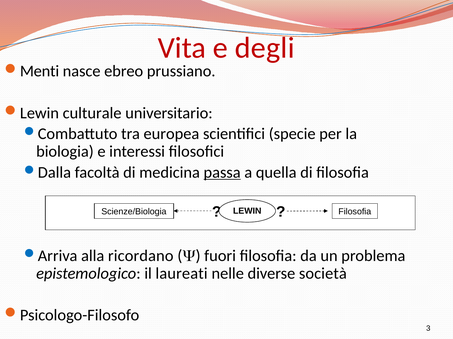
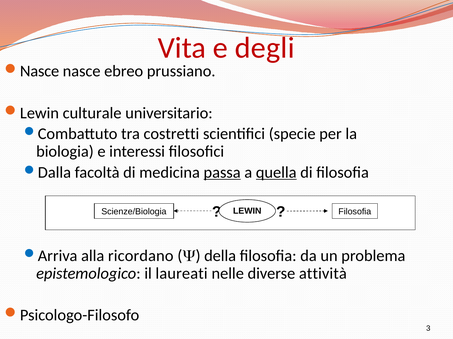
Menti at (40, 71): Menti -> Nasce
europea: europea -> costretti
quella underline: none -> present
fuori: fuori -> della
società: società -> attività
